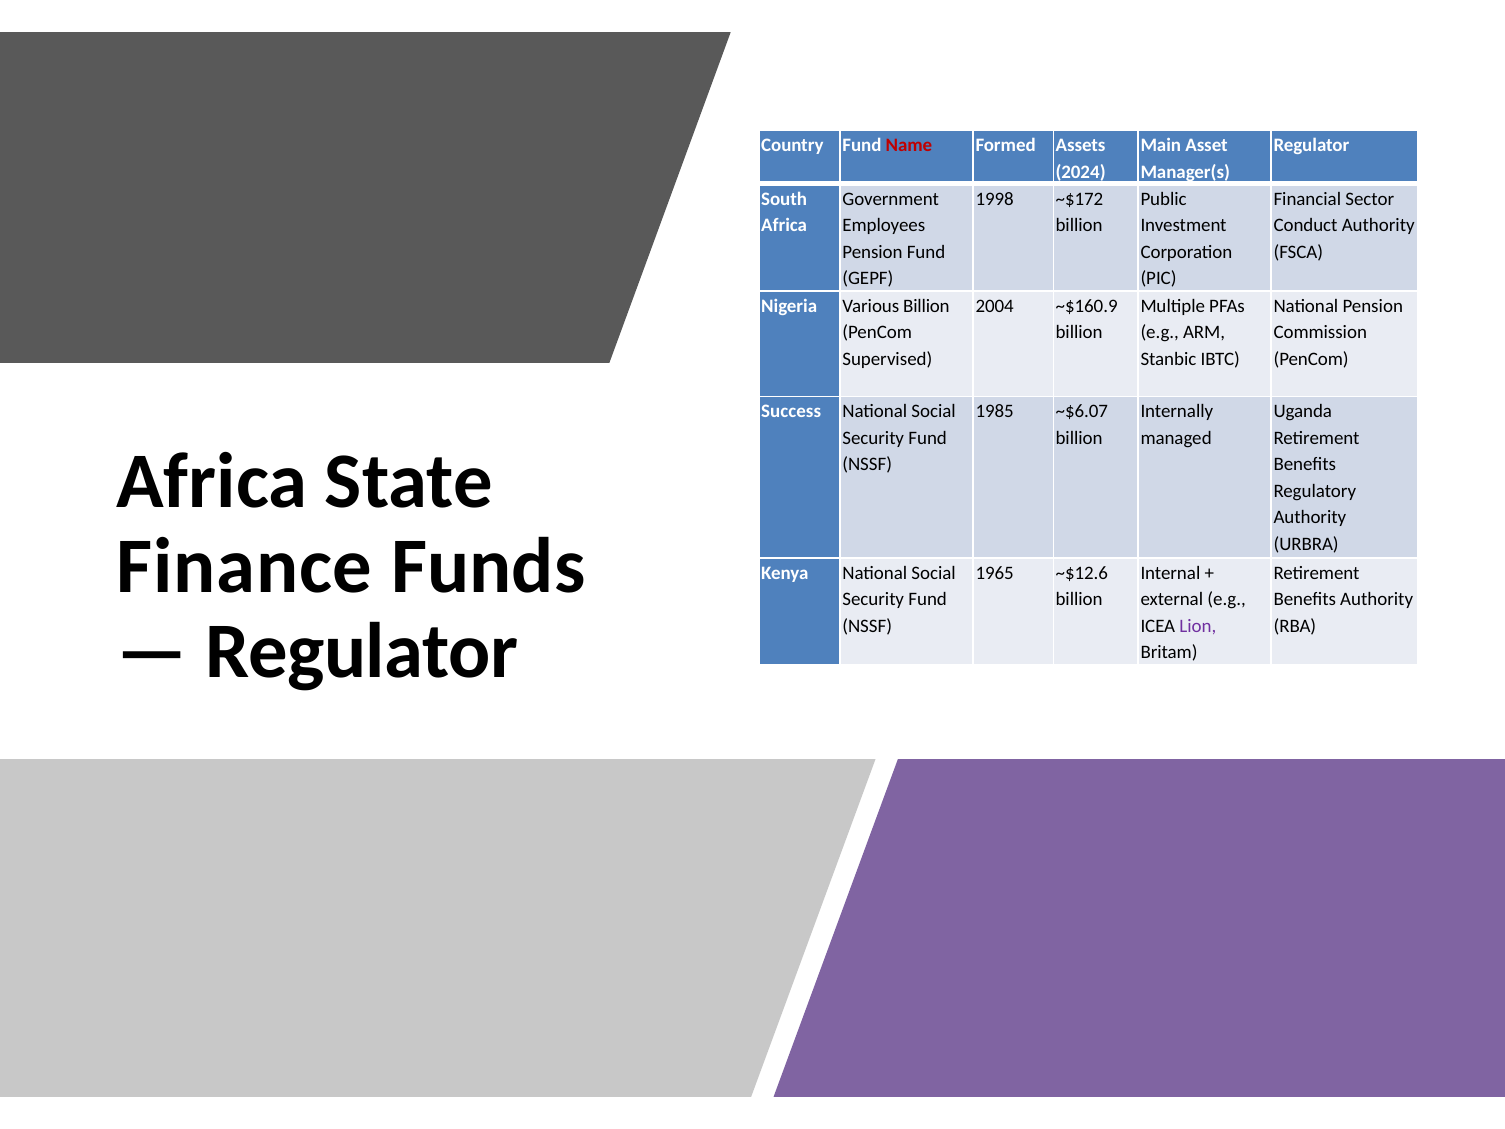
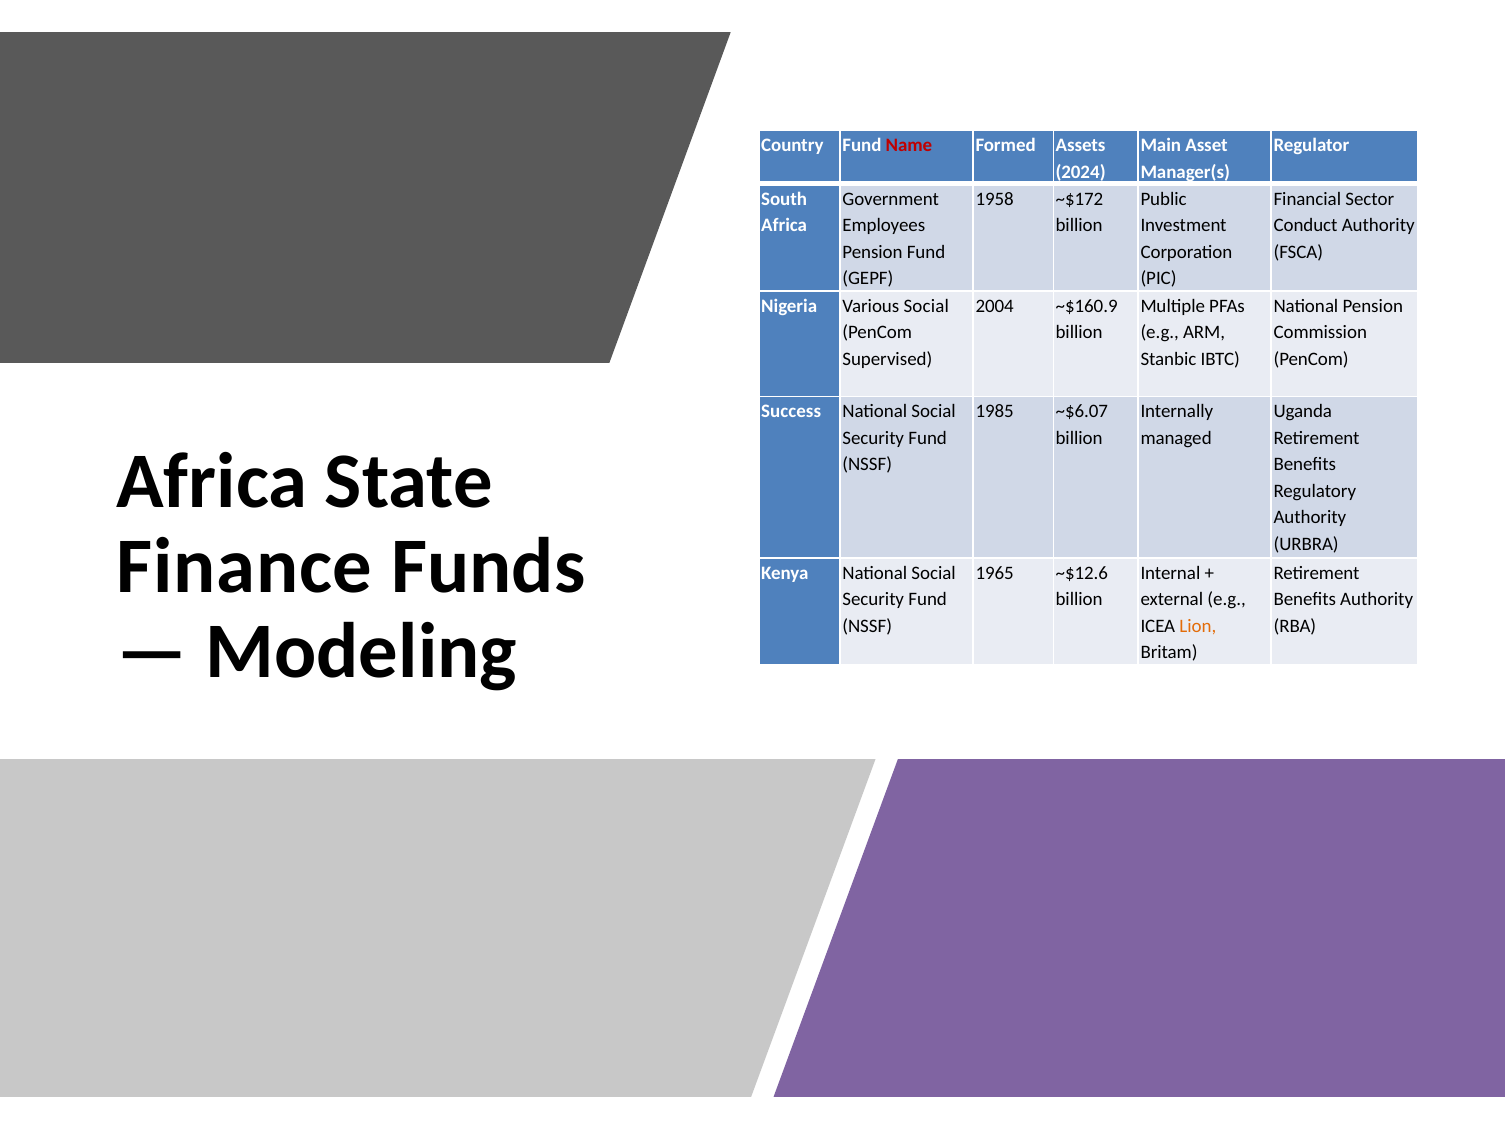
1998: 1998 -> 1958
Various Billion: Billion -> Social
Lion colour: purple -> orange
Regulator at (362, 651): Regulator -> Modeling
